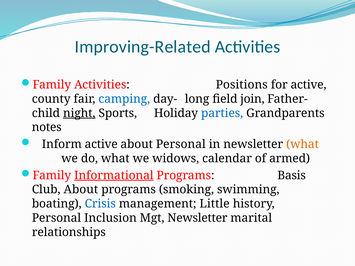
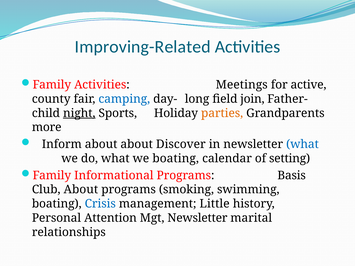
Positions: Positions -> Meetings
parties colour: blue -> orange
notes: notes -> more
Inform active: active -> about
about Personal: Personal -> Discover
what at (302, 144) colour: orange -> blue
we widows: widows -> boating
armed: armed -> setting
Informational underline: present -> none
Inclusion: Inclusion -> Attention
